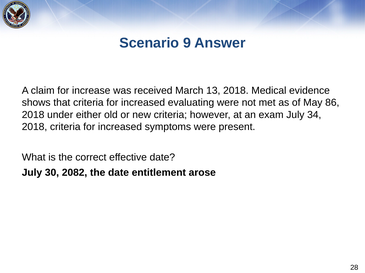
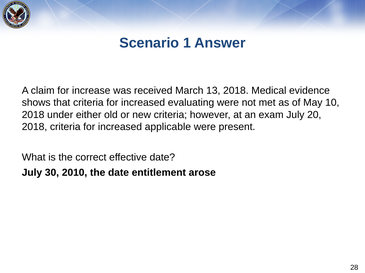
9: 9 -> 1
86: 86 -> 10
34: 34 -> 20
symptoms: symptoms -> applicable
2082: 2082 -> 2010
